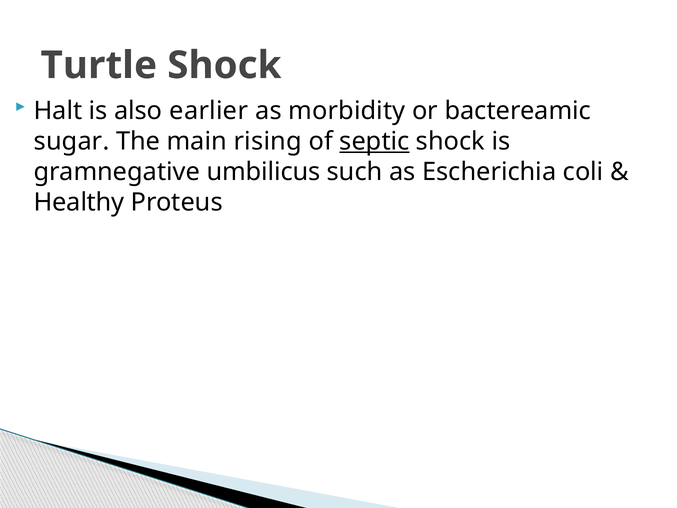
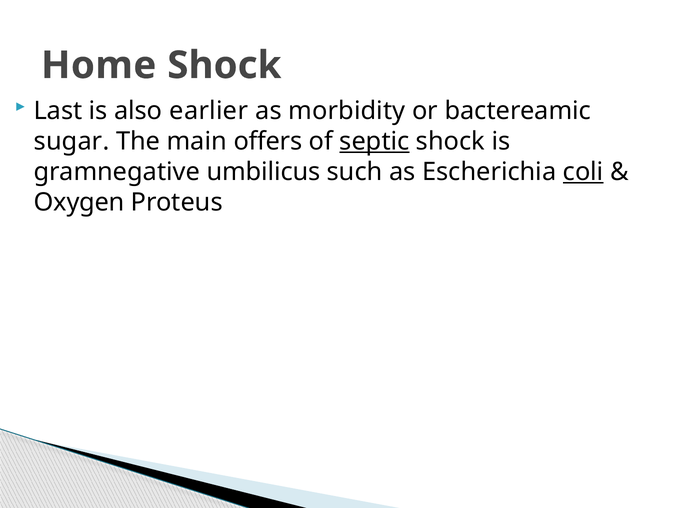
Turtle: Turtle -> Home
Halt: Halt -> Last
rising: rising -> offers
coli underline: none -> present
Healthy: Healthy -> Oxygen
